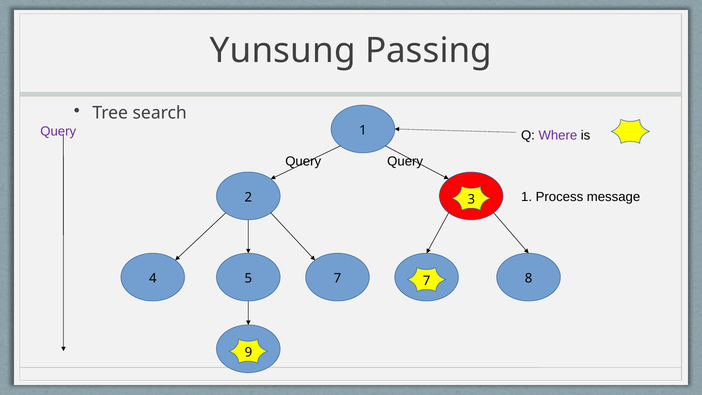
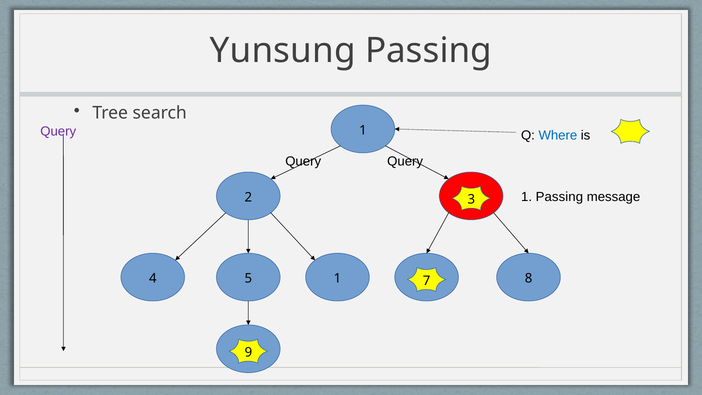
Where colour: purple -> blue
1 Process: Process -> Passing
5 7: 7 -> 1
